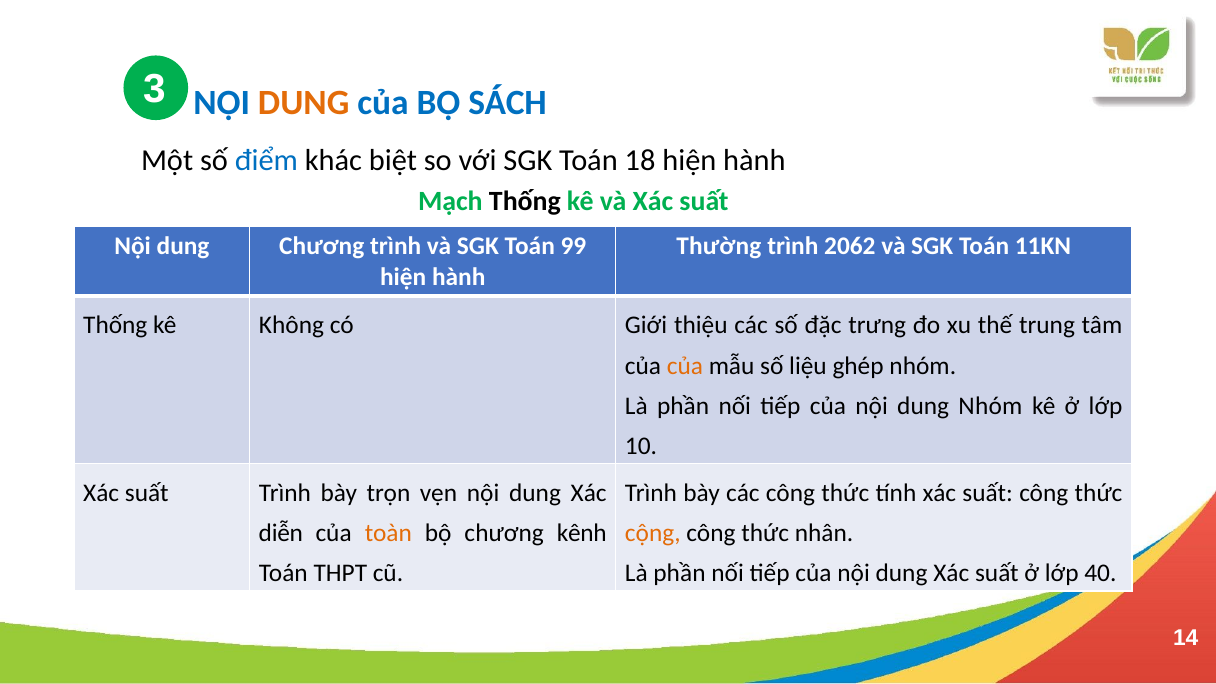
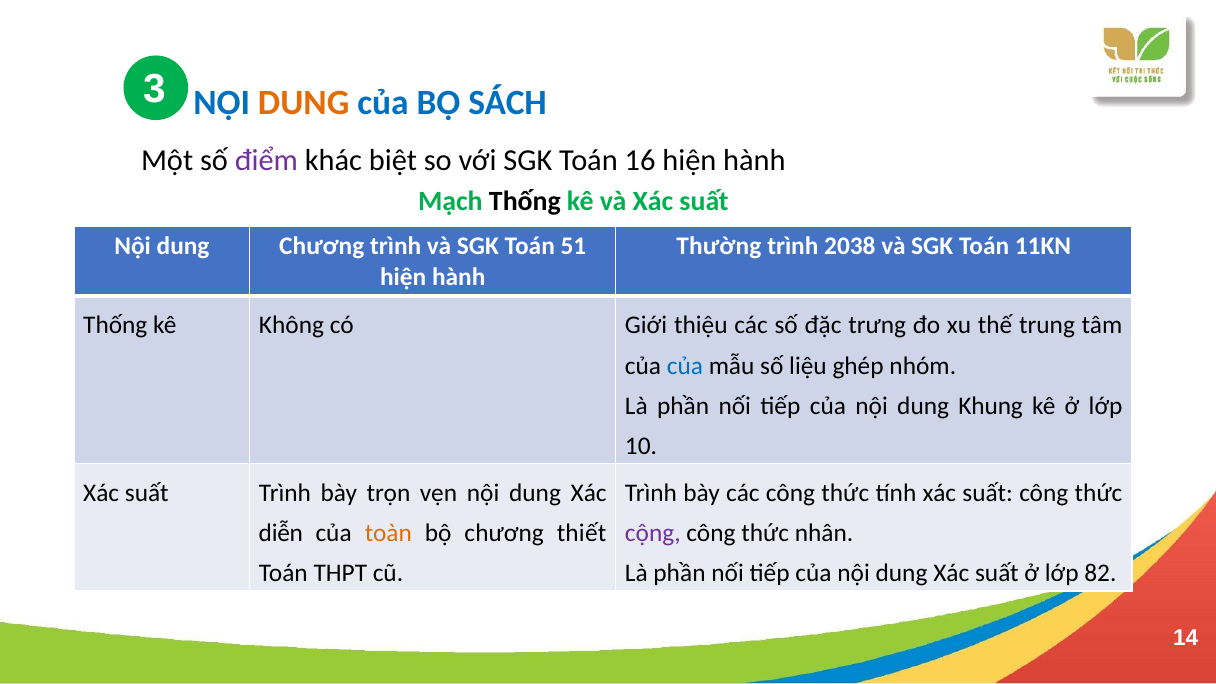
điểm colour: blue -> purple
18: 18 -> 16
99: 99 -> 51
2062: 2062 -> 2038
của at (685, 366) colour: orange -> blue
dung Nhóm: Nhóm -> Khung
kênh: kênh -> thiết
cộng colour: orange -> purple
40: 40 -> 82
